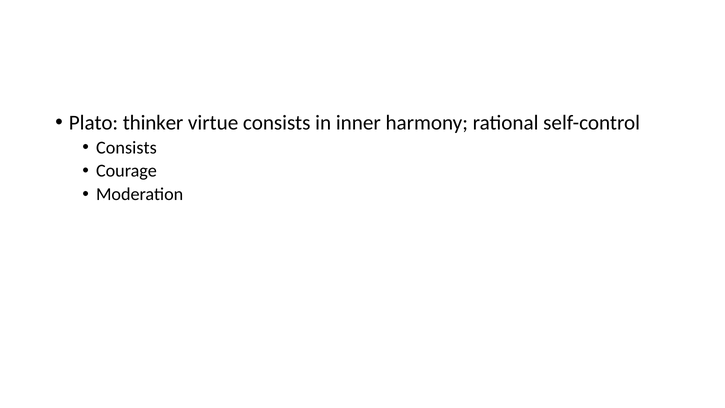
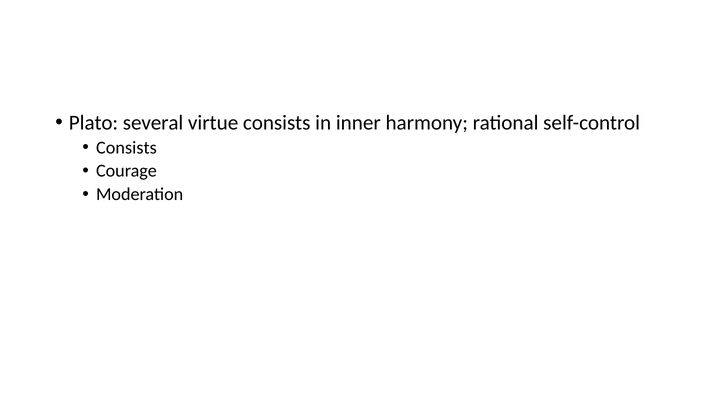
thinker: thinker -> several
